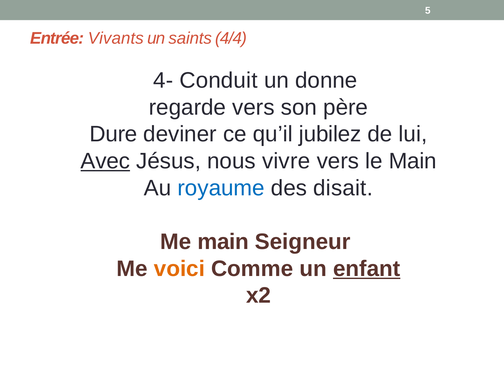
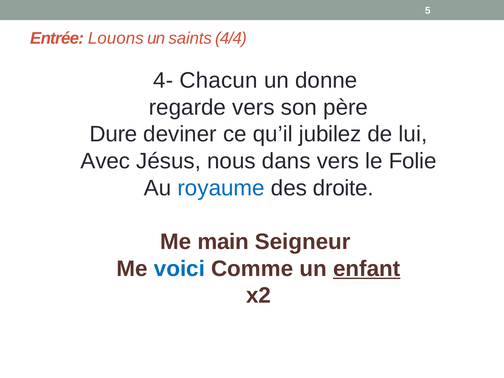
Vivants: Vivants -> Louons
Conduit: Conduit -> Chacun
Avec underline: present -> none
vivre: vivre -> dans
le Main: Main -> Folie
disait: disait -> droite
voici colour: orange -> blue
